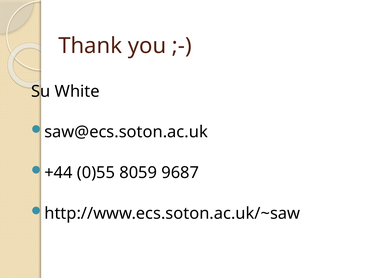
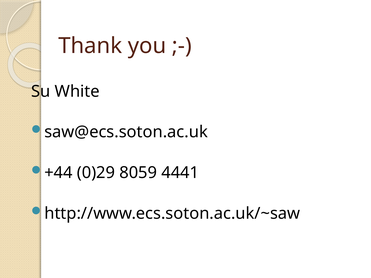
0)55: 0)55 -> 0)29
9687: 9687 -> 4441
